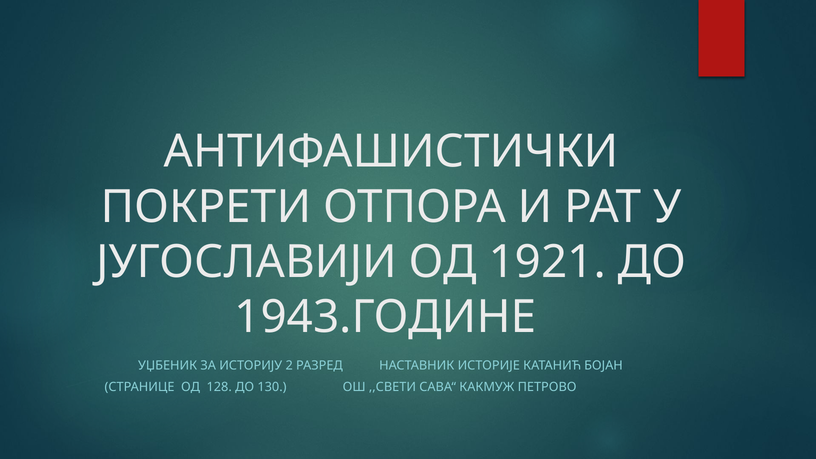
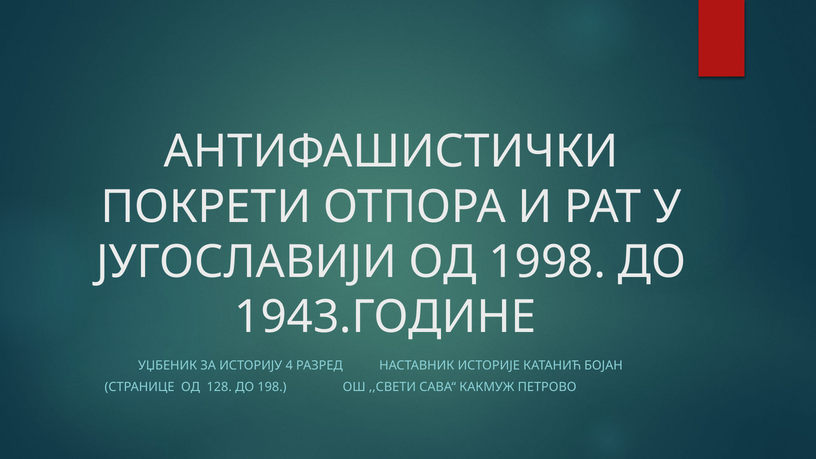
1921: 1921 -> 1998
2: 2 -> 4
130: 130 -> 198
